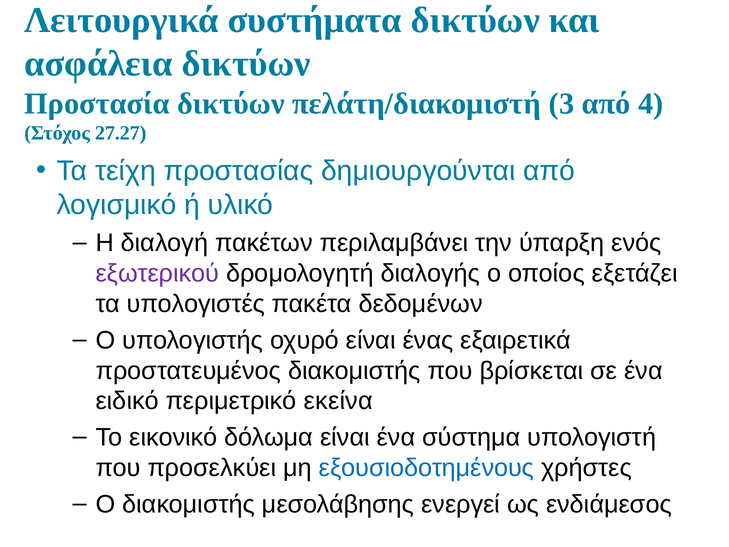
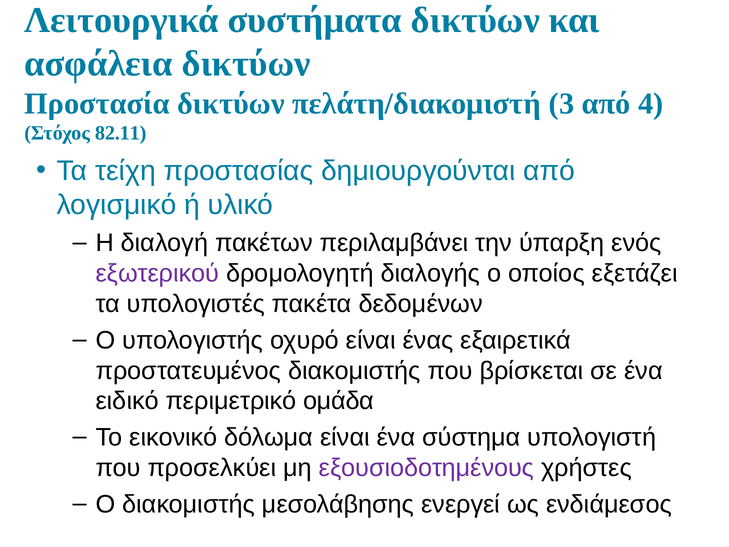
27.27: 27.27 -> 82.11
εκείνα: εκείνα -> ομάδα
εξουσιοδοτημένους colour: blue -> purple
